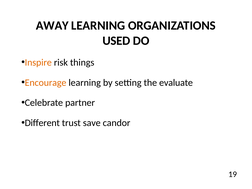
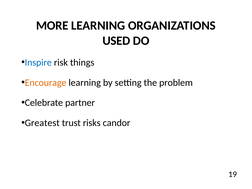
AWAY: AWAY -> MORE
Inspire colour: orange -> blue
evaluate: evaluate -> problem
Different: Different -> Greatest
save: save -> risks
